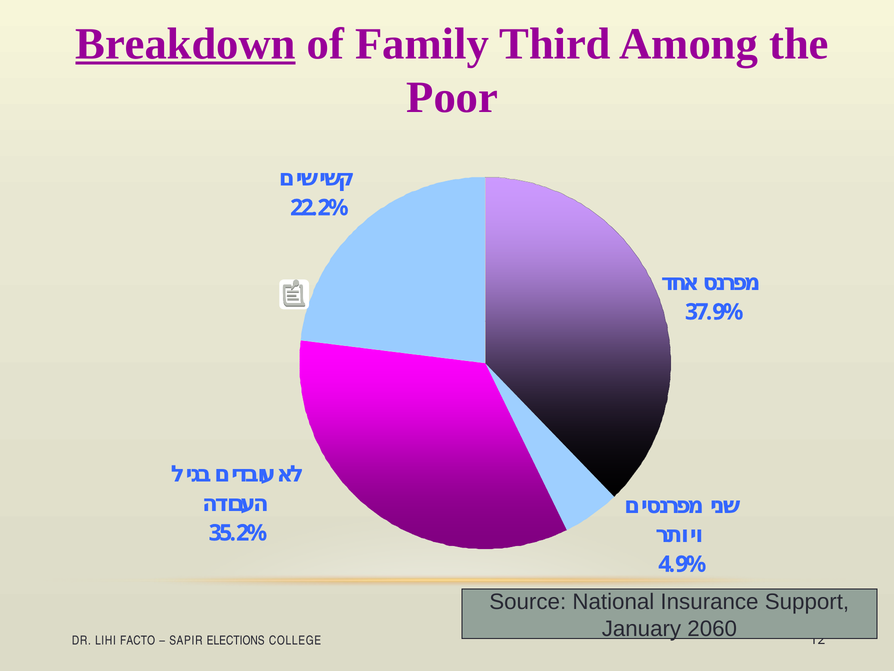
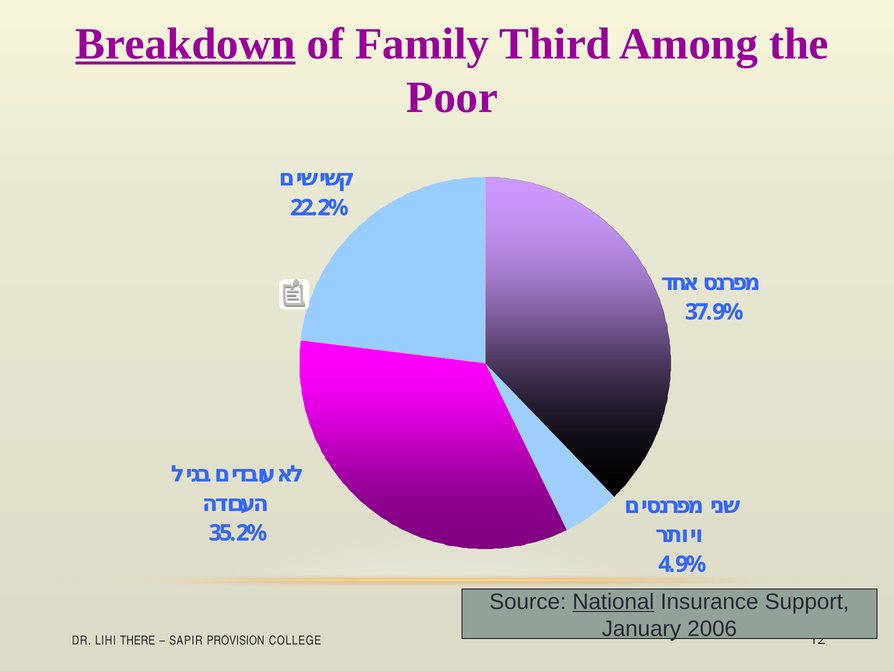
National underline: none -> present
2060: 2060 -> 2006
FACTO: FACTO -> THERE
ELECTIONS: ELECTIONS -> PROVISION
